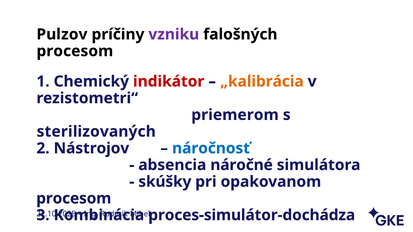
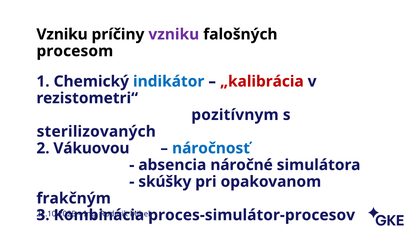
Pulzov at (62, 34): Pulzov -> Vzniku
indikátor colour: red -> blue
„kalibrácia colour: orange -> red
priemerom: priemerom -> pozitívnym
Nástrojov: Nástrojov -> Vákuovou
procesom at (74, 199): procesom -> frakčným
proces-simulátor-dochádza: proces-simulátor-dochádza -> proces-simulátor-procesov
